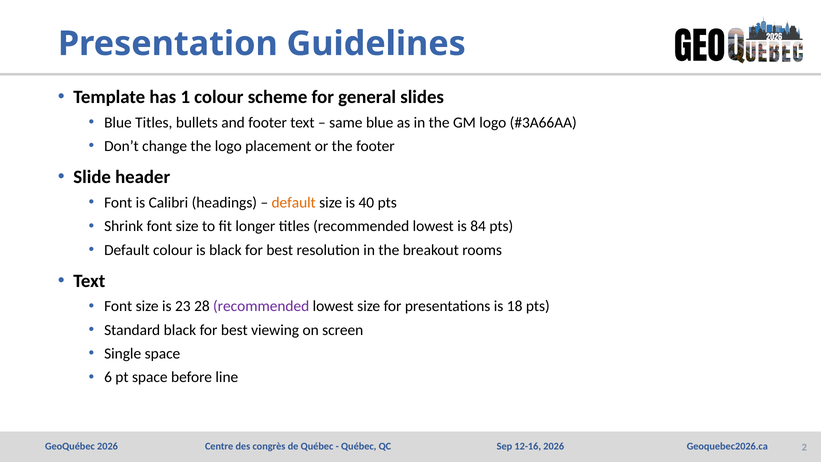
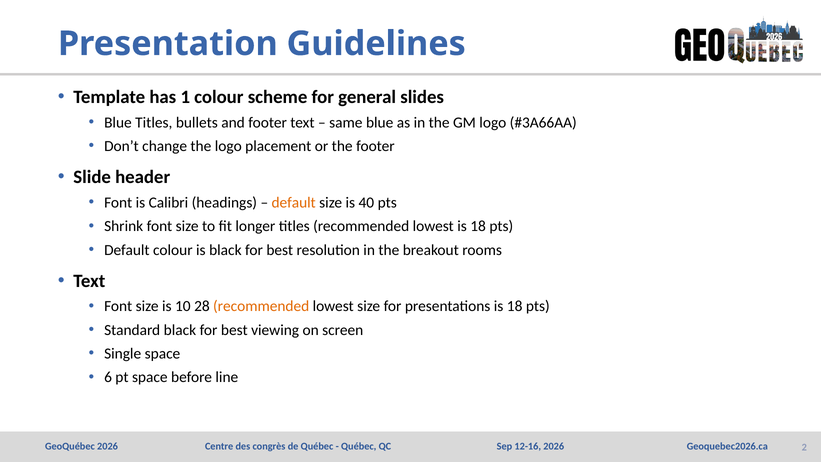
lowest is 84: 84 -> 18
23: 23 -> 10
recommended at (261, 306) colour: purple -> orange
